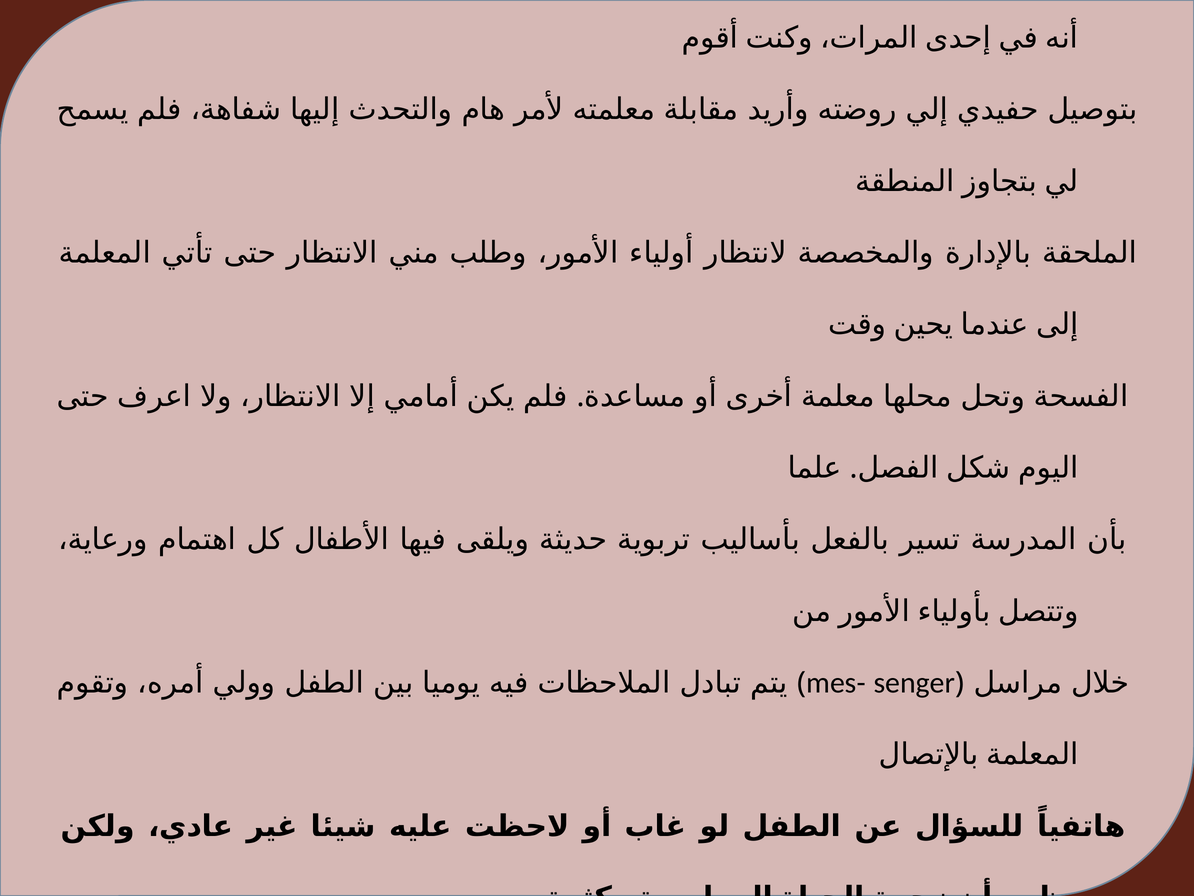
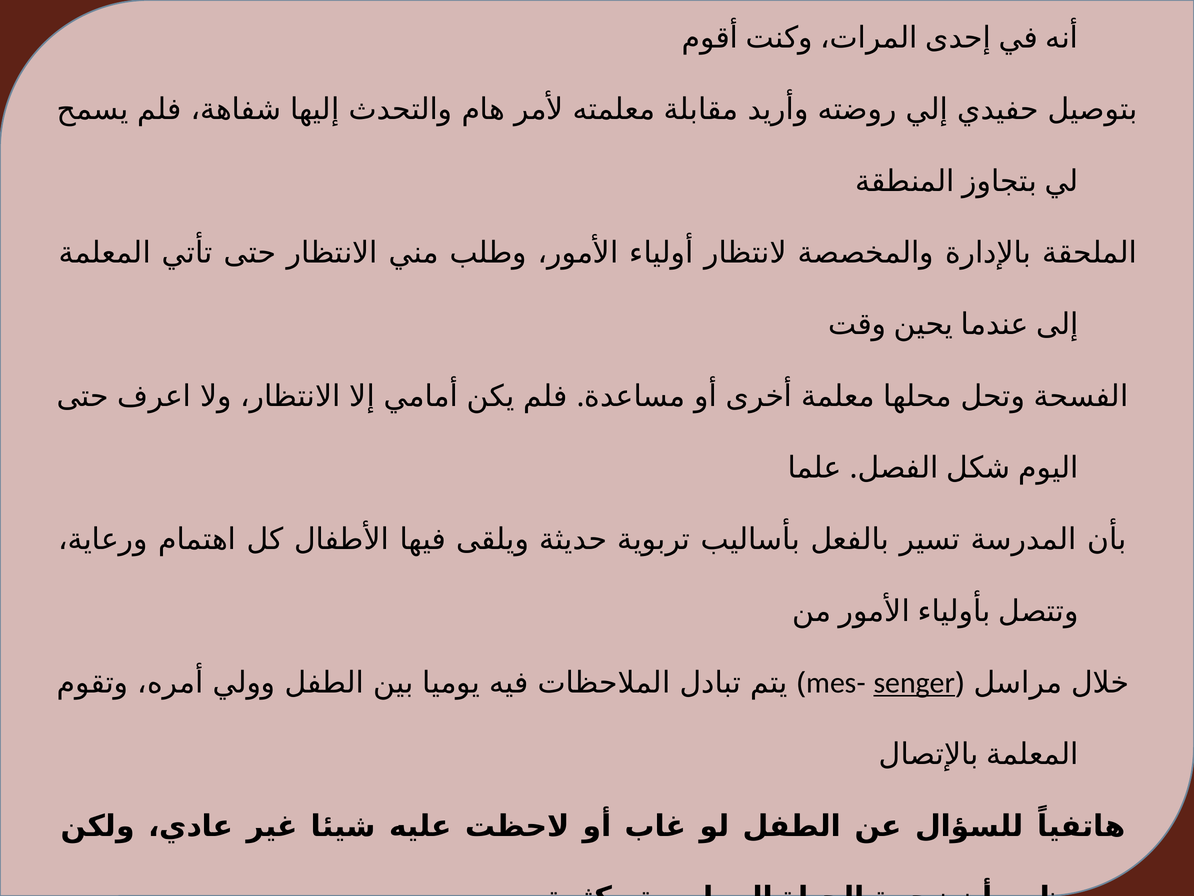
senger underline: none -> present
